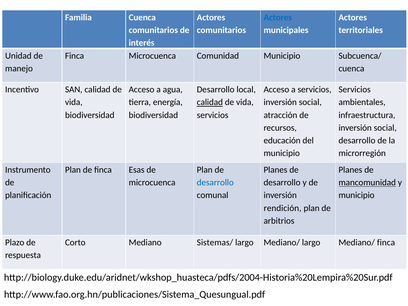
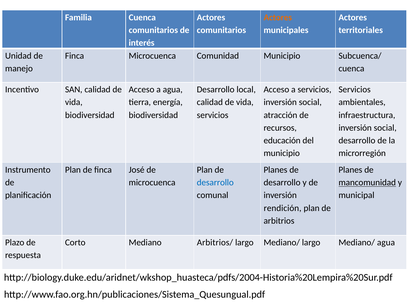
Actores at (278, 18) colour: blue -> orange
calidad at (210, 102) underline: present -> none
Esas: Esas -> José
municipio at (356, 195): municipio -> municipal
Sistemas/: Sistemas/ -> Arbitrios/
Mediano/ finca: finca -> agua
